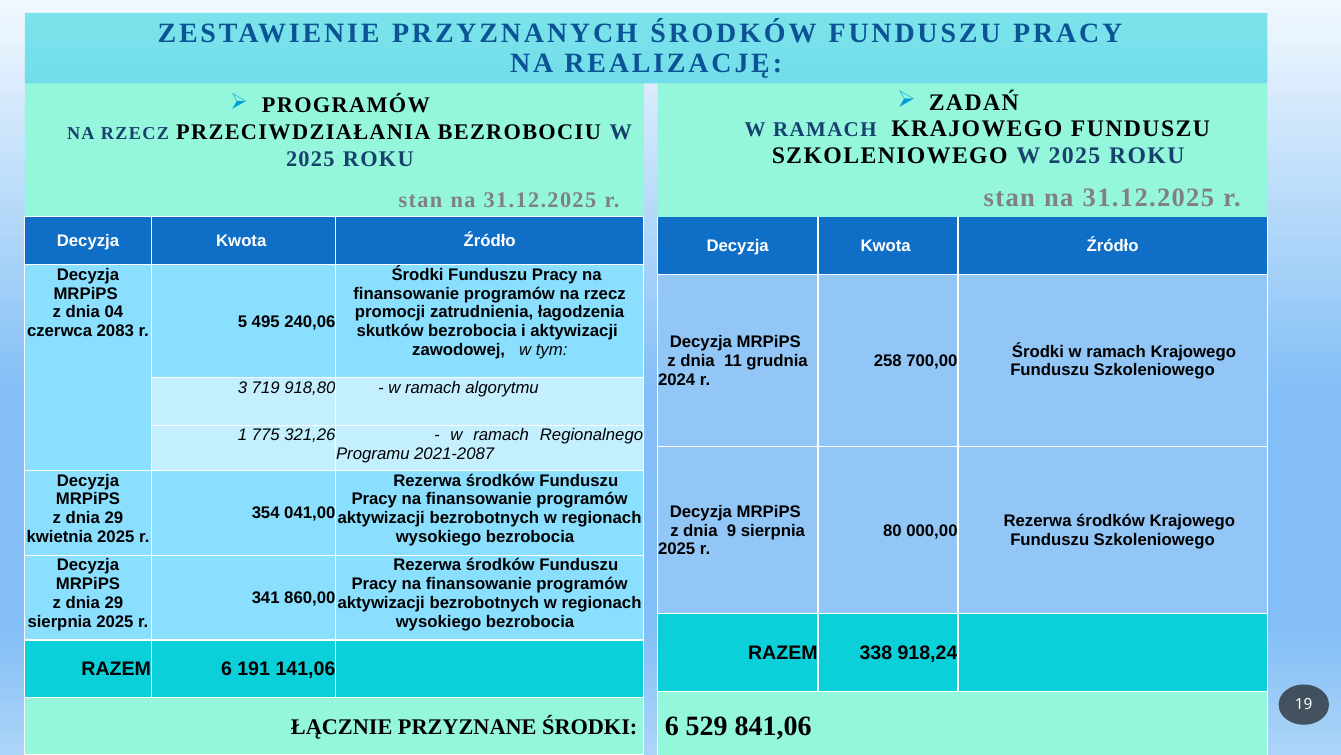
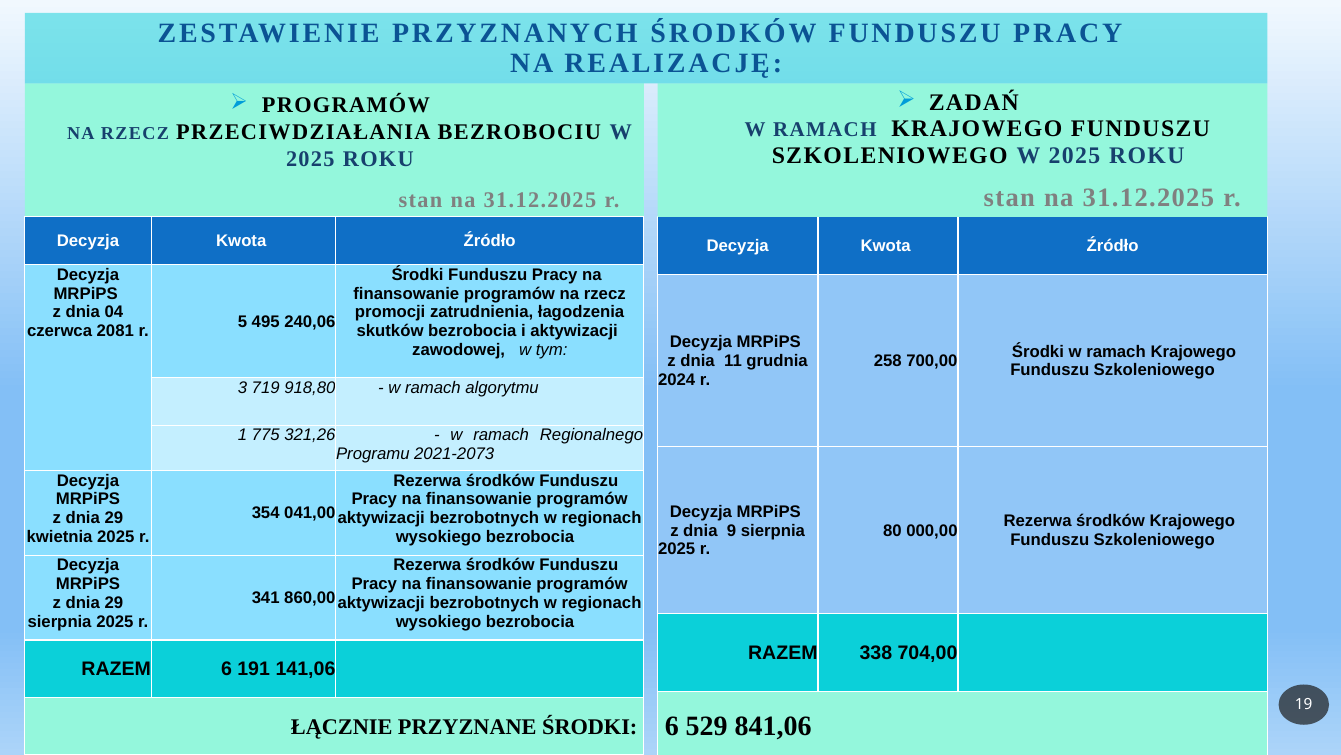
2083: 2083 -> 2081
2021-2087: 2021-2087 -> 2021-2073
918,24: 918,24 -> 704,00
